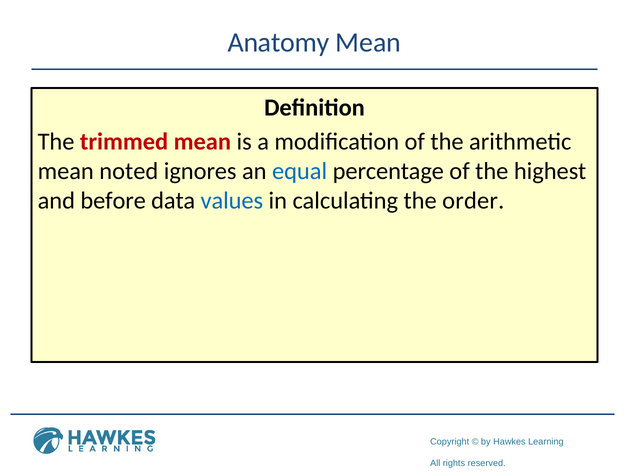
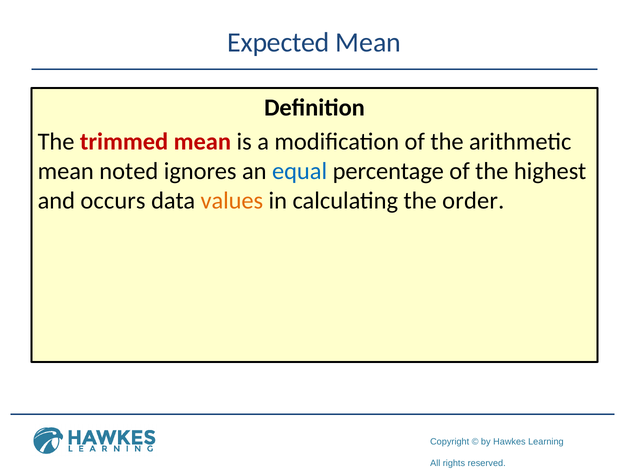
Anatomy: Anatomy -> Expected
before: before -> occurs
values colour: blue -> orange
